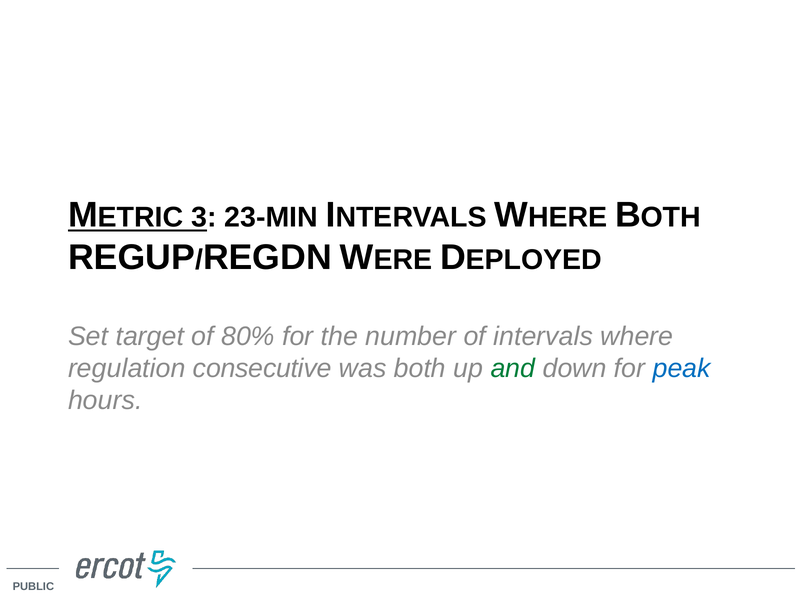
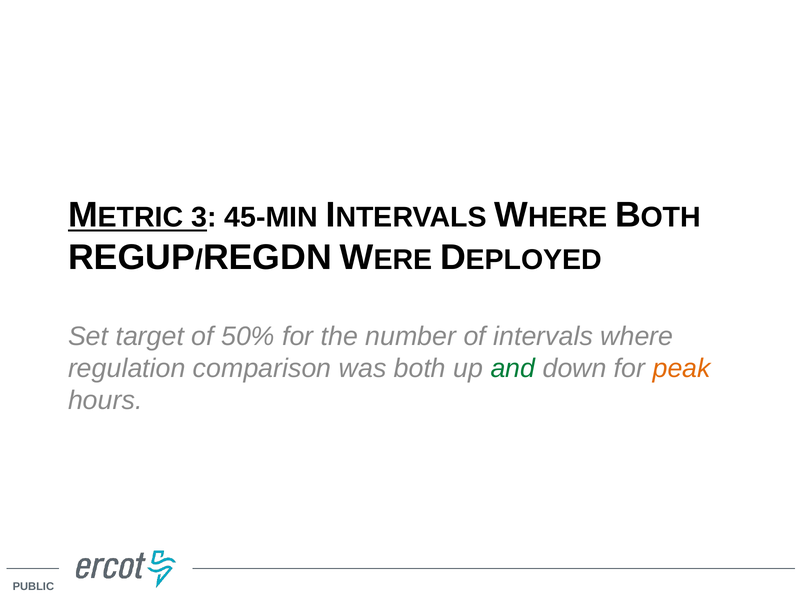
23-MIN: 23-MIN -> 45-MIN
80%: 80% -> 50%
consecutive: consecutive -> comparison
peak colour: blue -> orange
